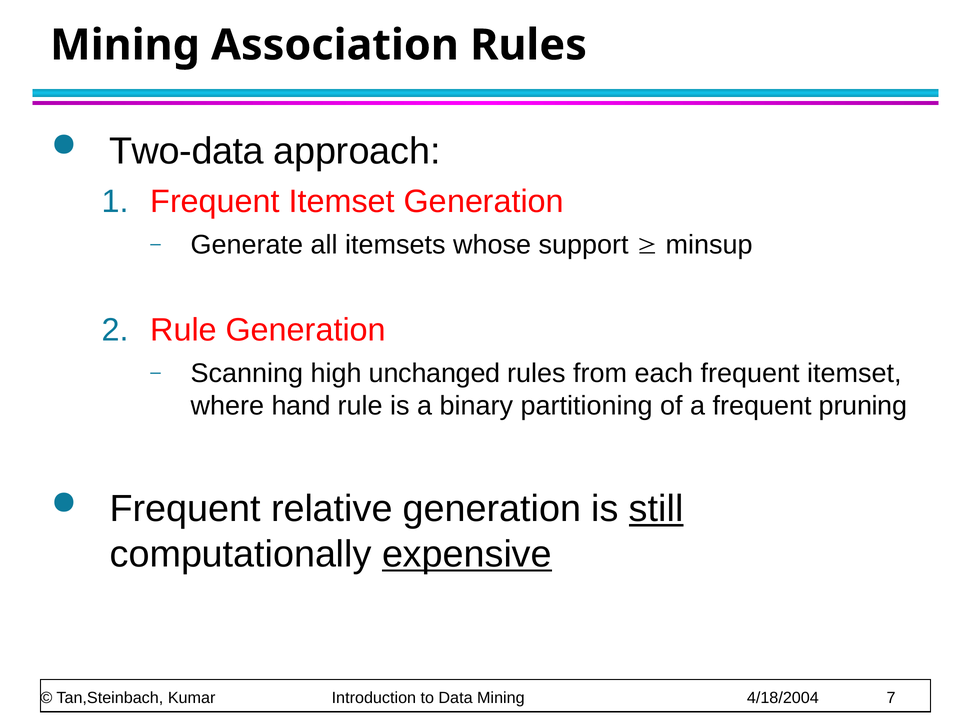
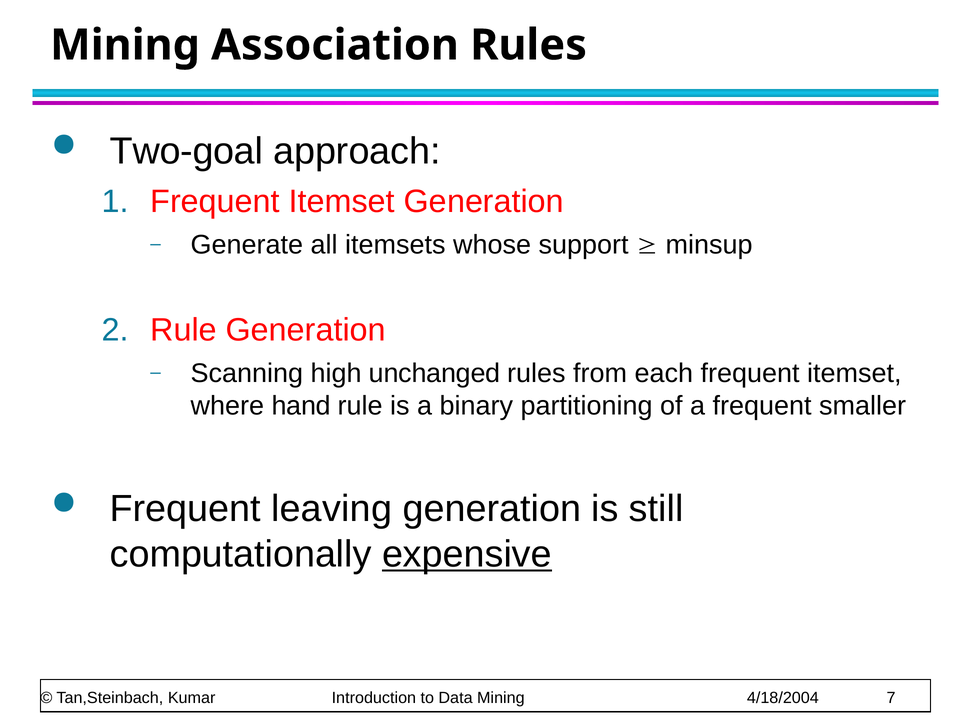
Two-data: Two-data -> Two-goal
pruning: pruning -> smaller
relative: relative -> leaving
still underline: present -> none
